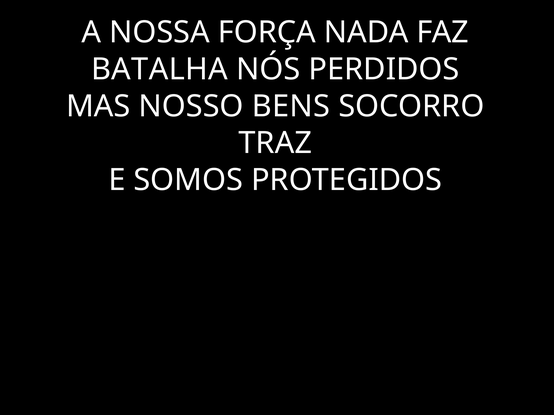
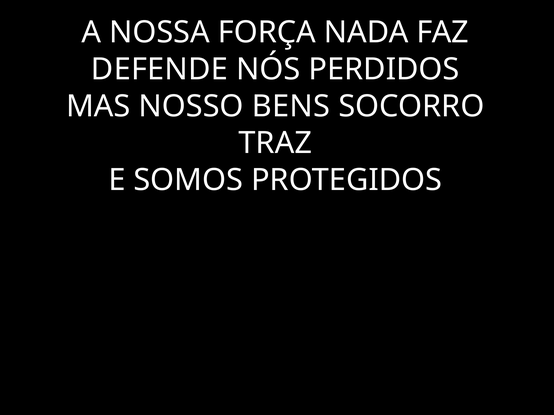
BATALHA: BATALHA -> DEFENDE
